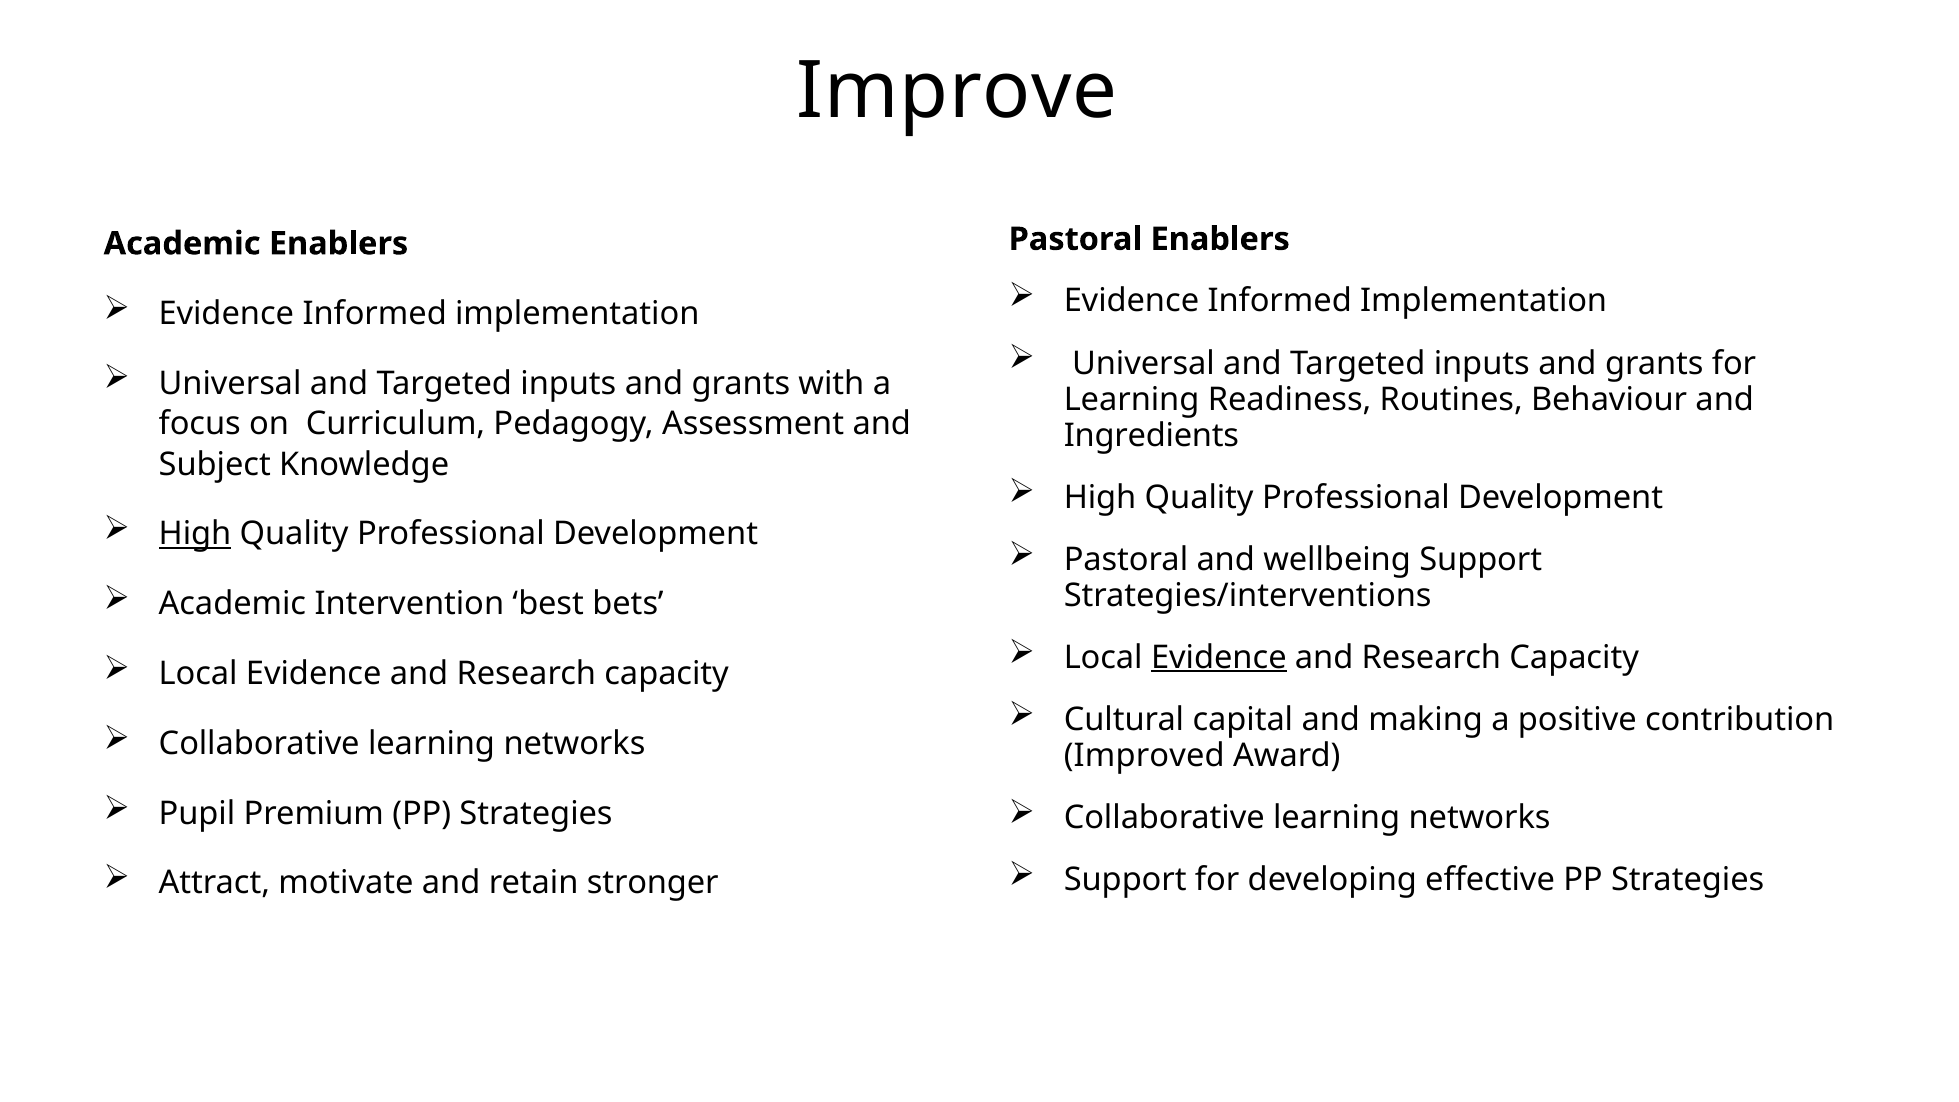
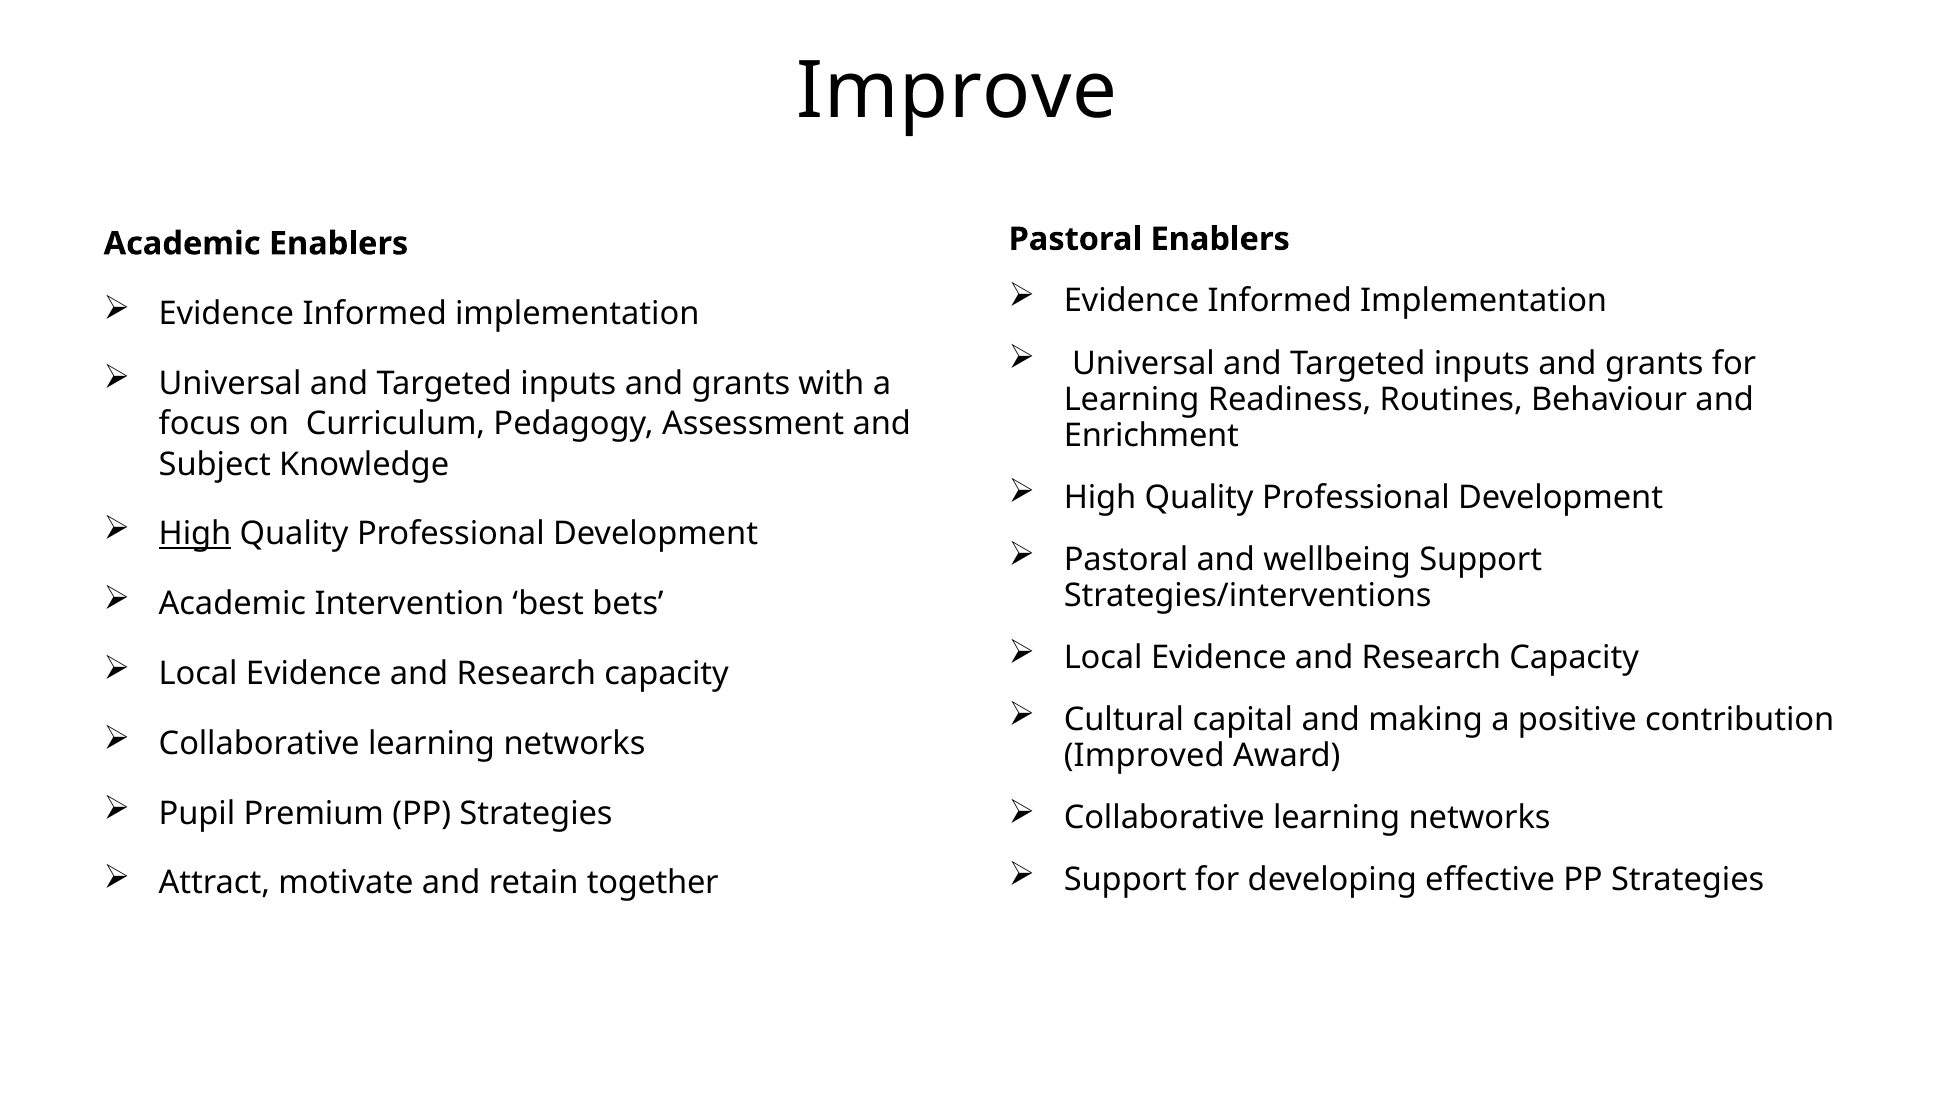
Ingredients: Ingredients -> Enrichment
Evidence at (1219, 657) underline: present -> none
stronger: stronger -> together
